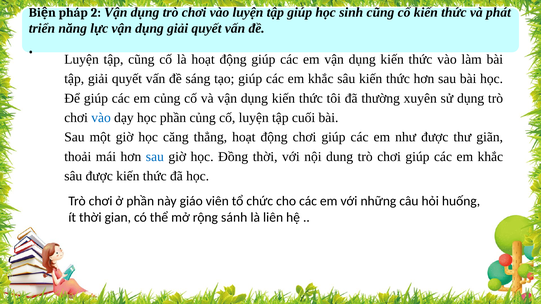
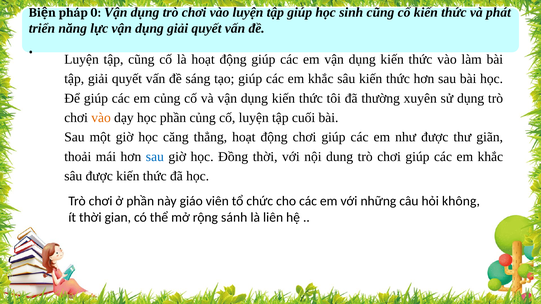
2: 2 -> 0
vào at (101, 118) colour: blue -> orange
huống: huống -> không
